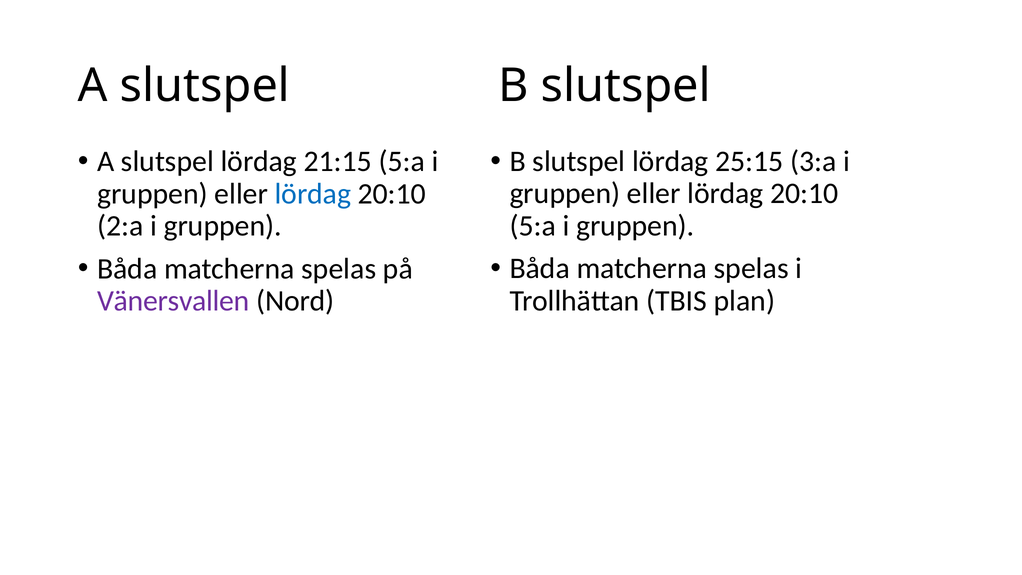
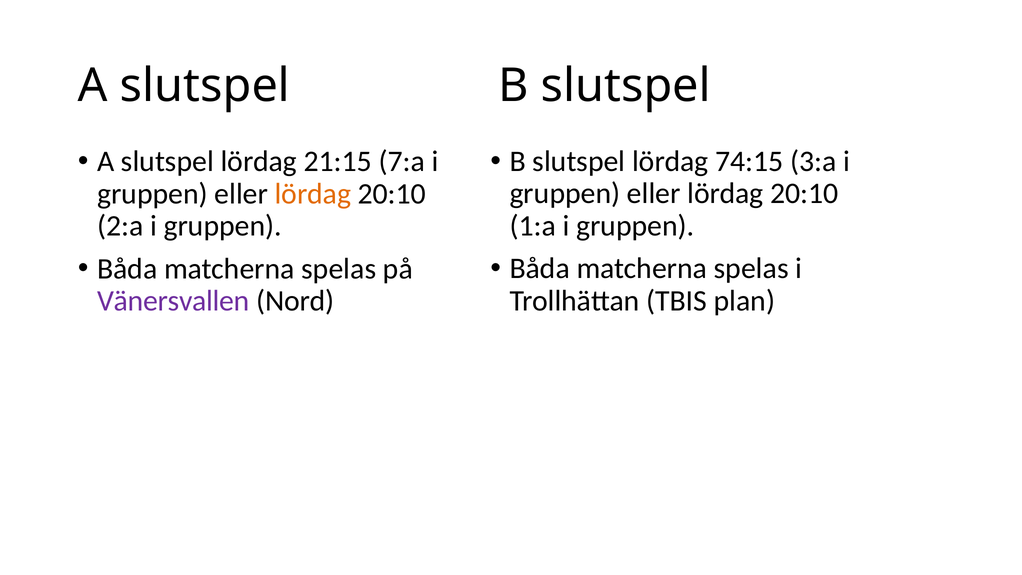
21:15 5:a: 5:a -> 7:a
25:15: 25:15 -> 74:15
lördag at (313, 194) colour: blue -> orange
5:a at (533, 226): 5:a -> 1:a
